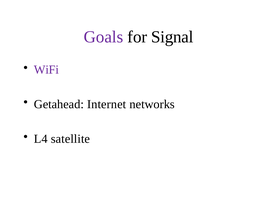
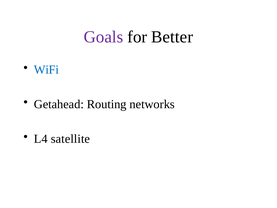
Signal: Signal -> Better
WiFi colour: purple -> blue
Internet: Internet -> Routing
